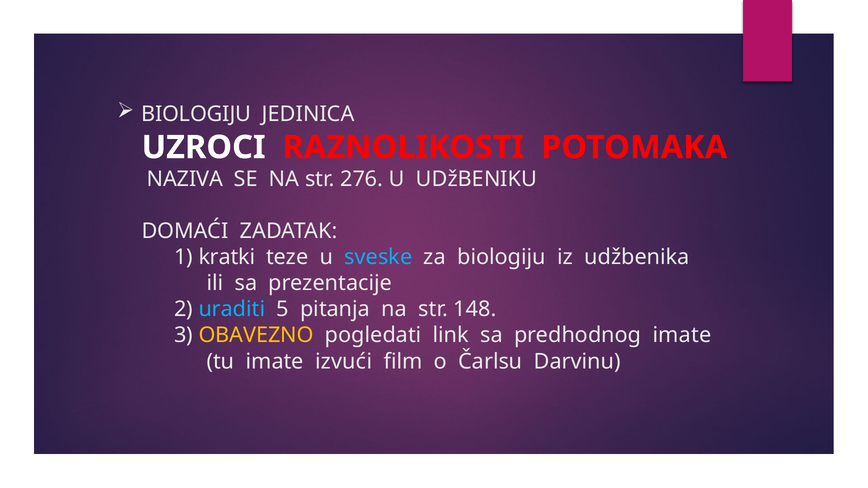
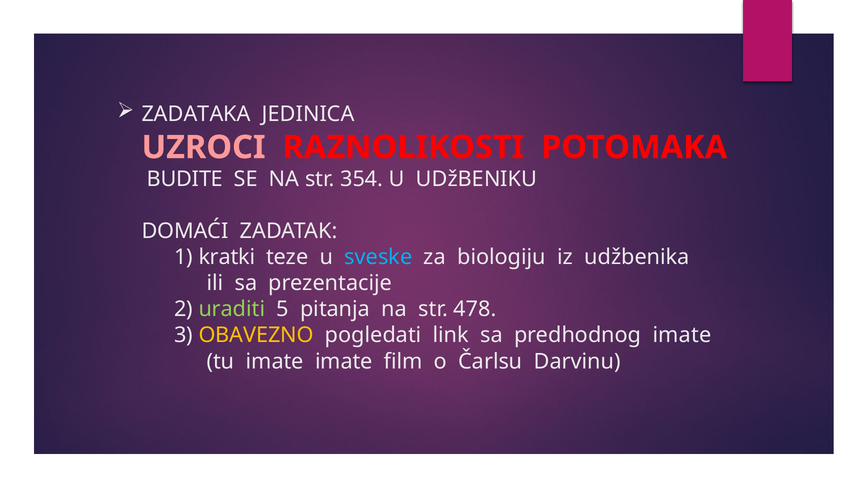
BIOLOGIJU at (196, 114): BIOLOGIJU -> ZADATAKA
UZROCI colour: white -> pink
NAZIVA: NAZIVA -> BUDITE
276: 276 -> 354
uraditi colour: light blue -> light green
148: 148 -> 478
imate izvući: izvući -> imate
